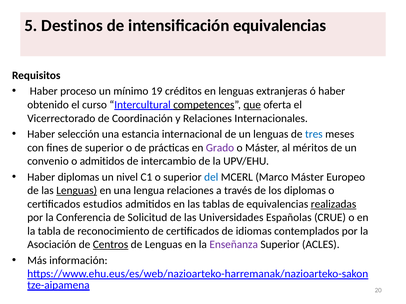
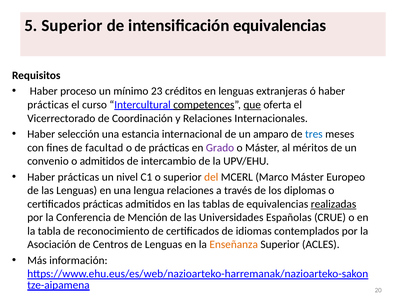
5 Destinos: Destinos -> Superior
19: 19 -> 23
obtenido at (48, 105): obtenido -> prácticas
un lenguas: lenguas -> amparo
de superior: superior -> facultad
diplomas at (78, 177): diplomas -> prácticas
del colour: blue -> orange
Lenguas at (77, 191) underline: present -> none
certificados estudios: estudios -> prácticas
Solicitud: Solicitud -> Mención
Centros underline: present -> none
Enseñanza colour: purple -> orange
